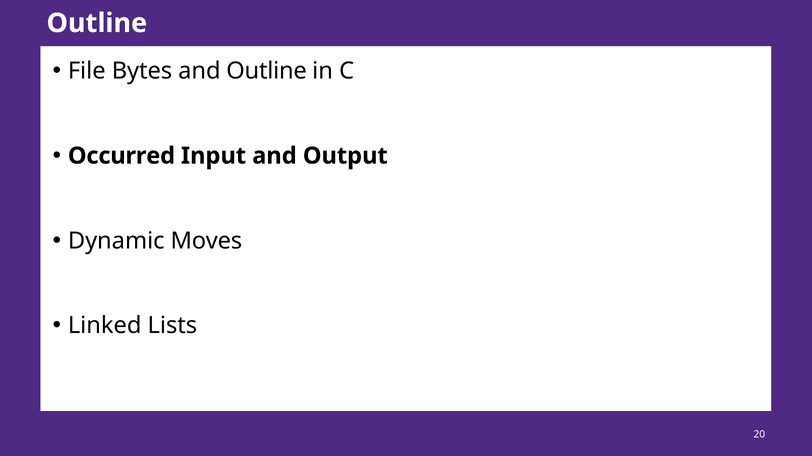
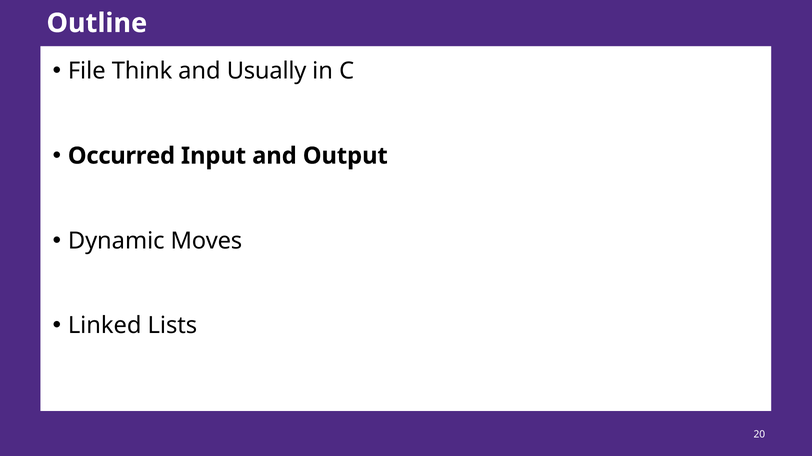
Bytes: Bytes -> Think
and Outline: Outline -> Usually
